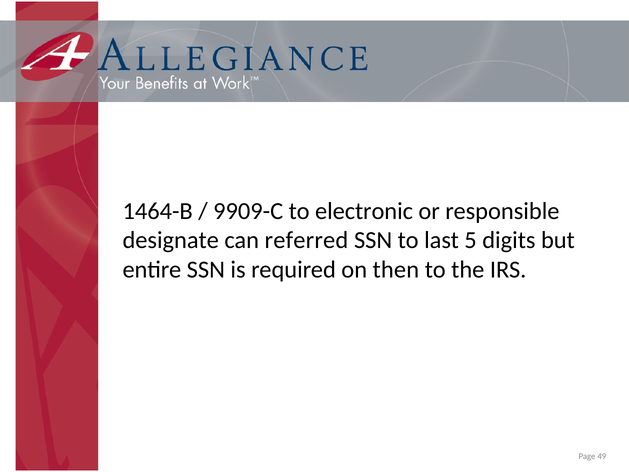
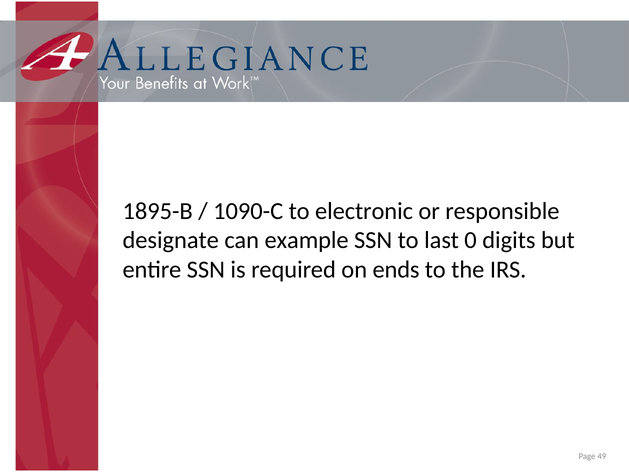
1464-B: 1464-B -> 1895-B
9909-C: 9909-C -> 1090-C
referred: referred -> example
5: 5 -> 0
then: then -> ends
